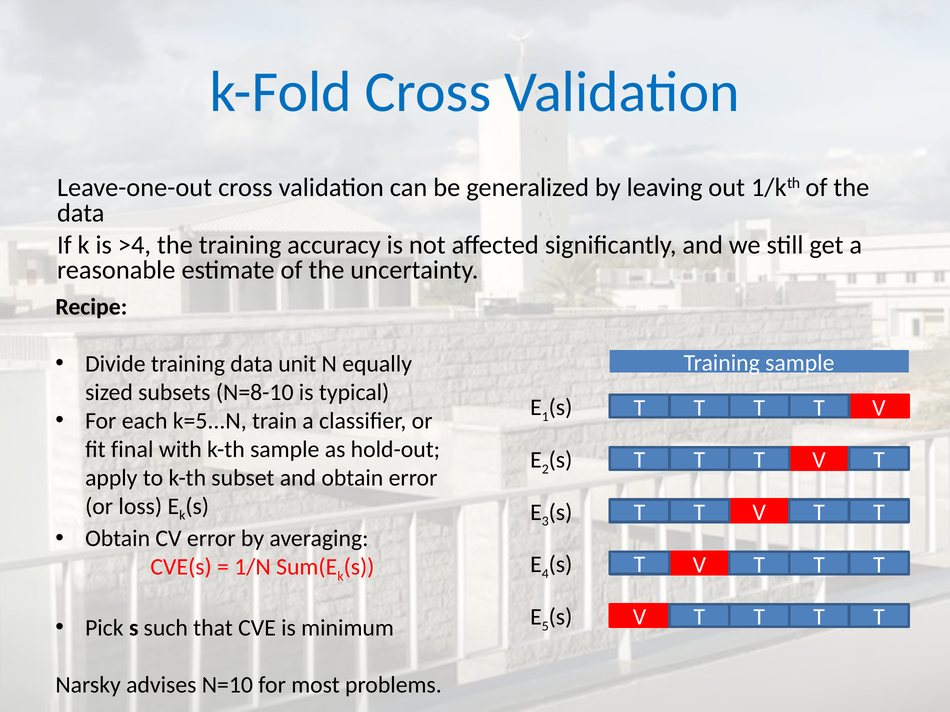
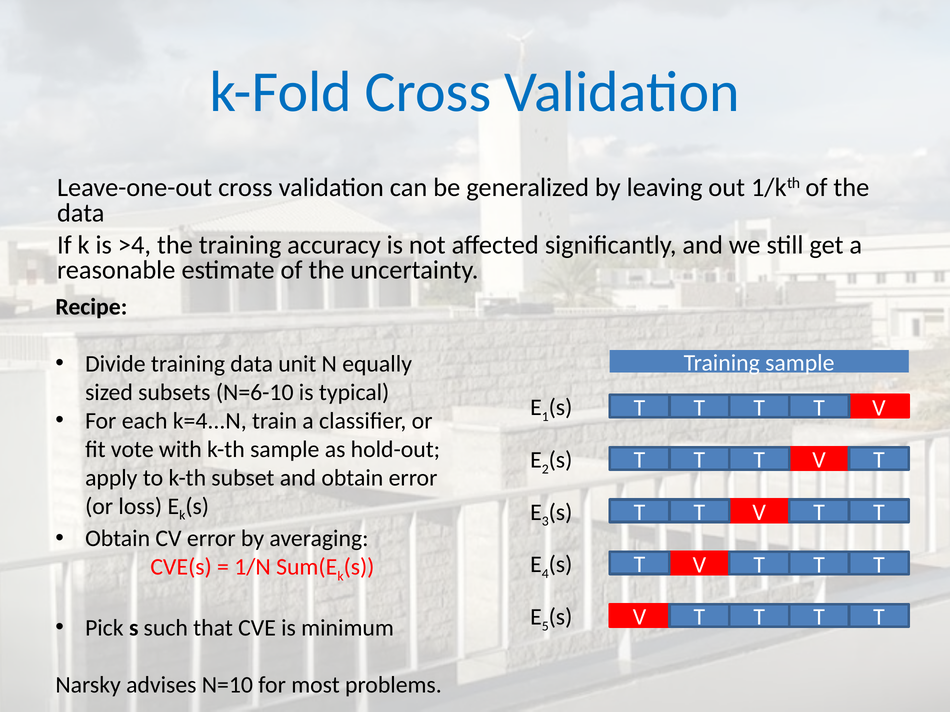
N=8-10: N=8-10 -> N=6-10
k=5...N: k=5...N -> k=4...N
final: final -> vote
